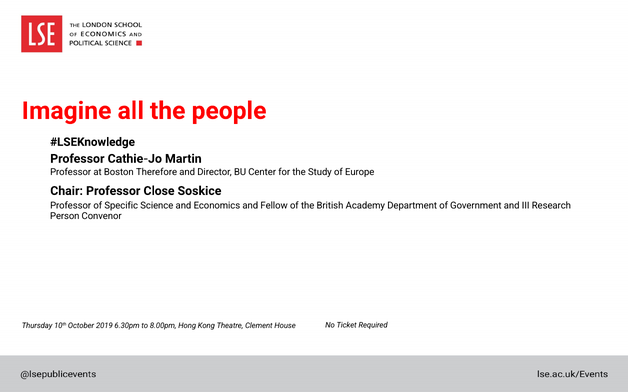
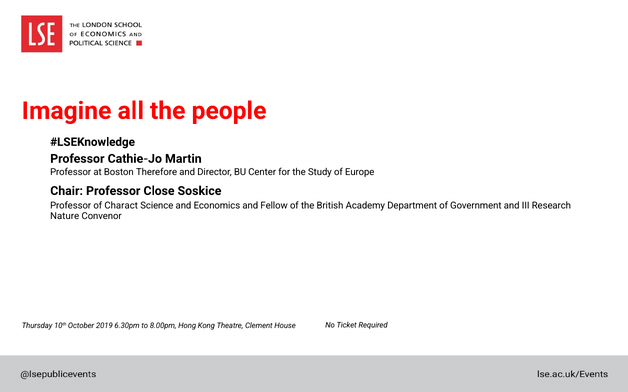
Specific: Specific -> Charact
Person: Person -> Nature
